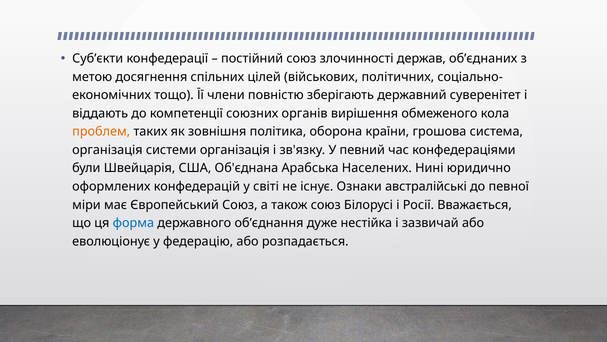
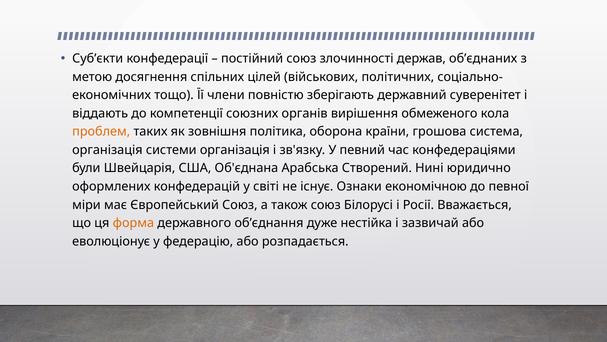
Населених: Населених -> Створений
австралійські: австралійські -> економічною
форма colour: blue -> orange
